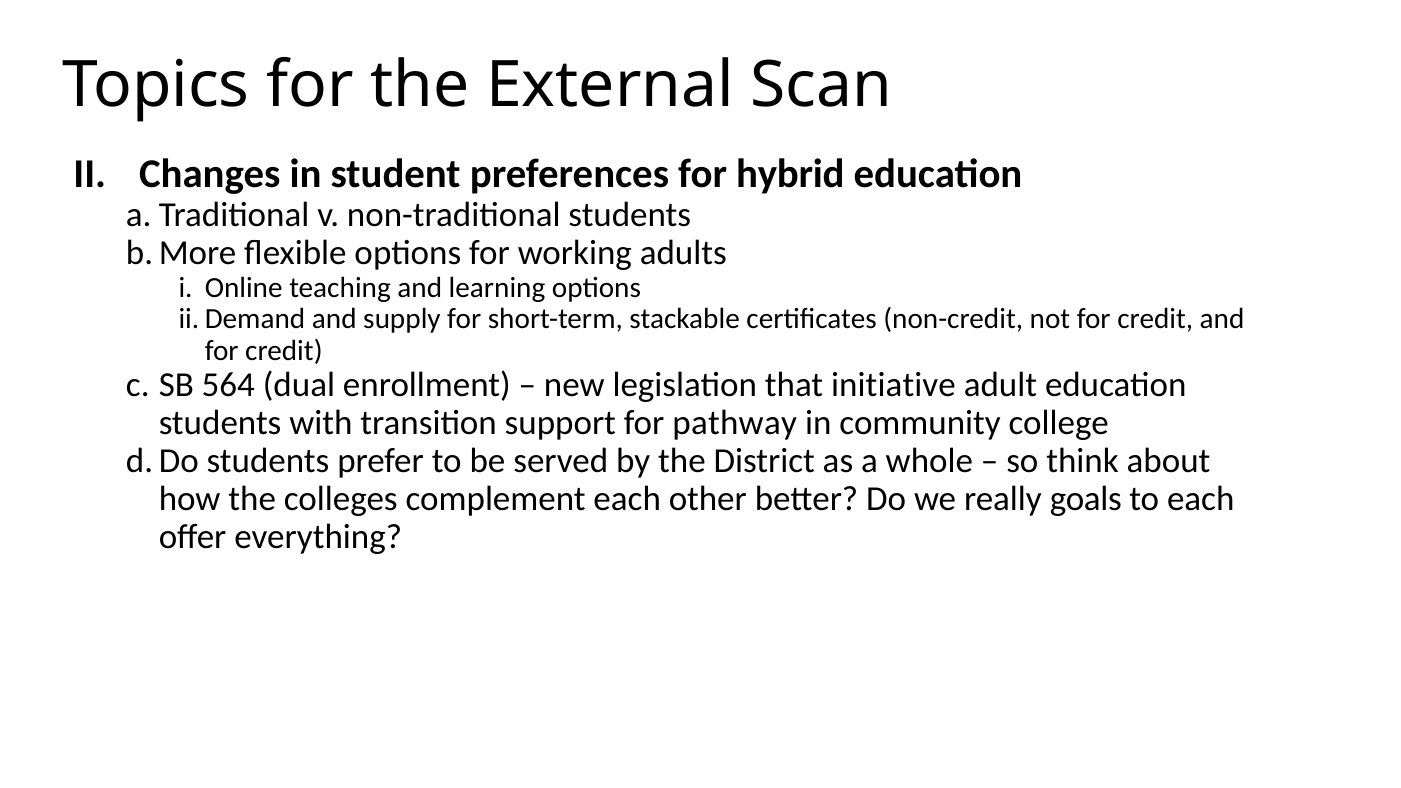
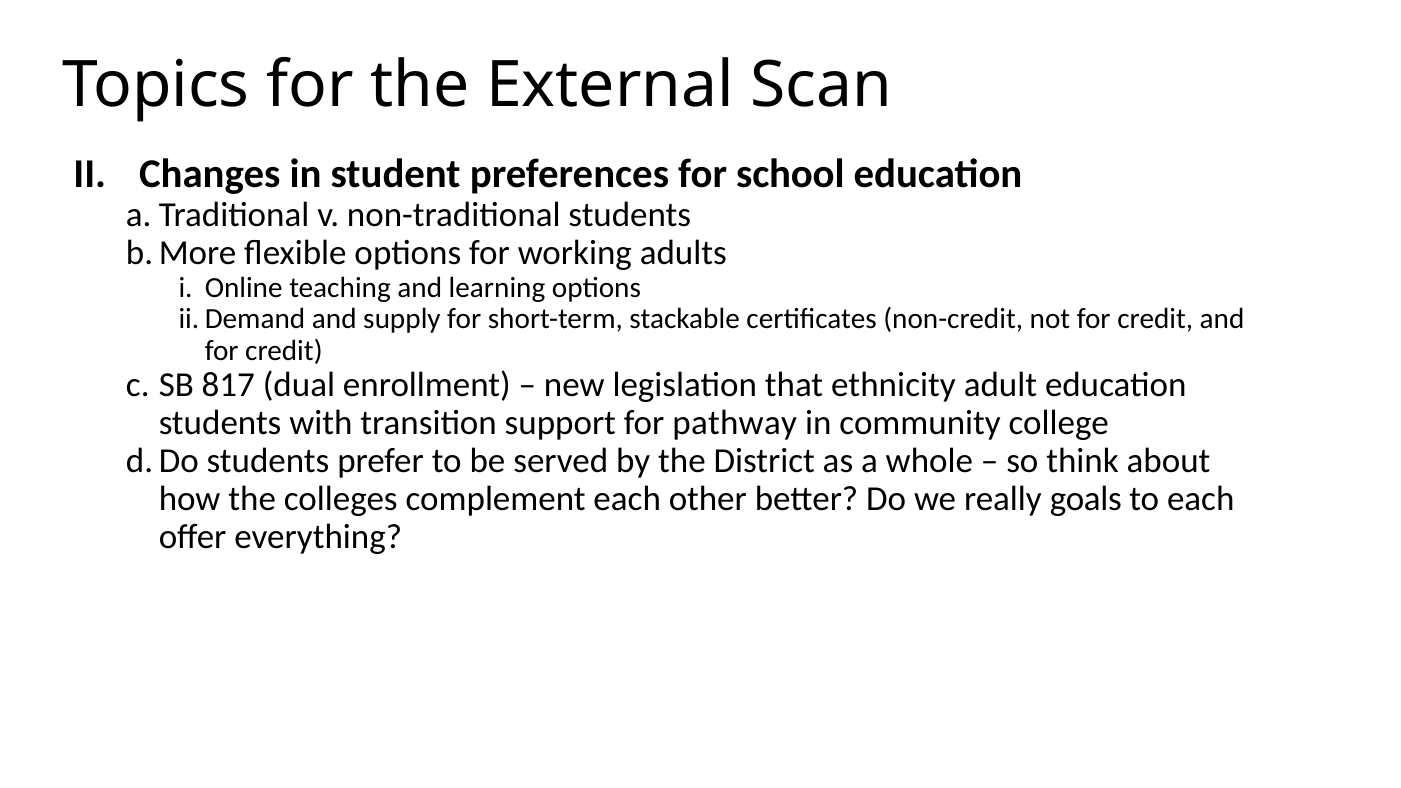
hybrid: hybrid -> school
564: 564 -> 817
initiative: initiative -> ethnicity
